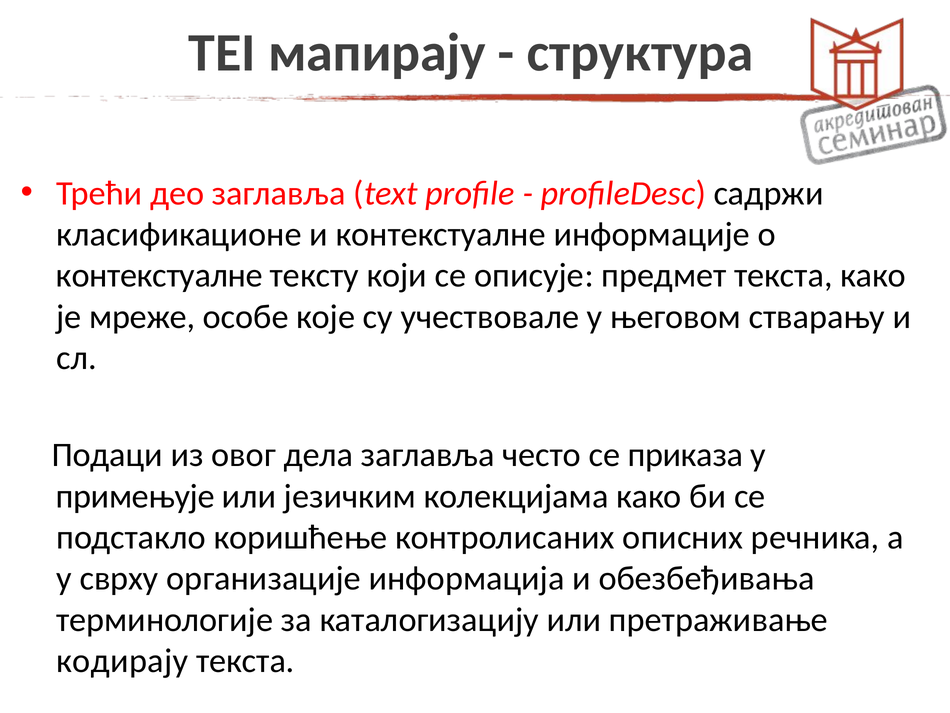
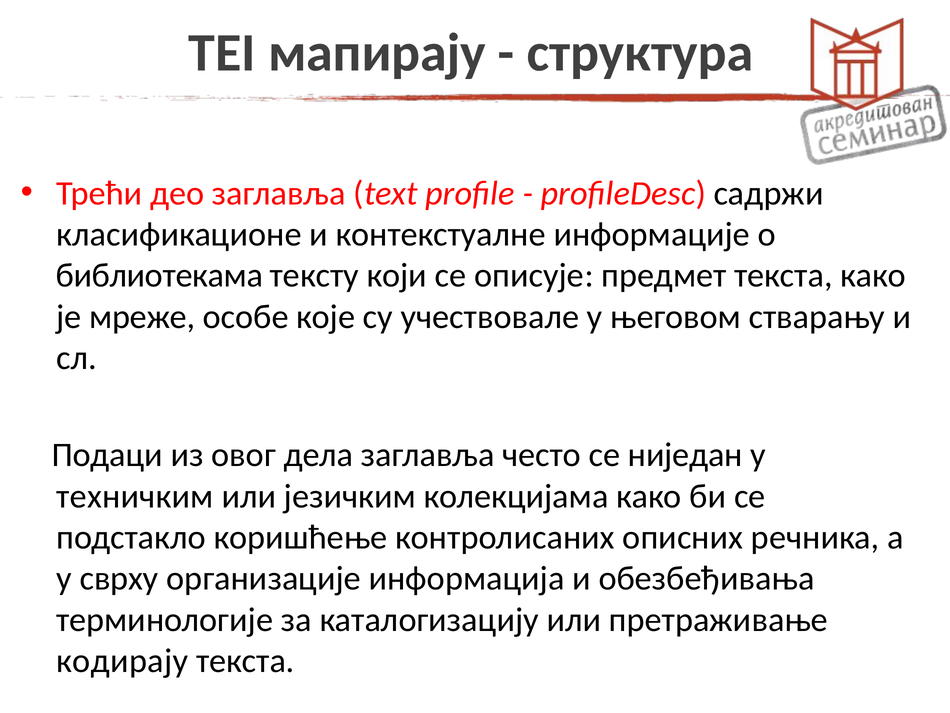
контекстуалне at (159, 275): контекстуалне -> библиотекама
приказа: приказа -> ниједан
примењује: примењује -> техничким
